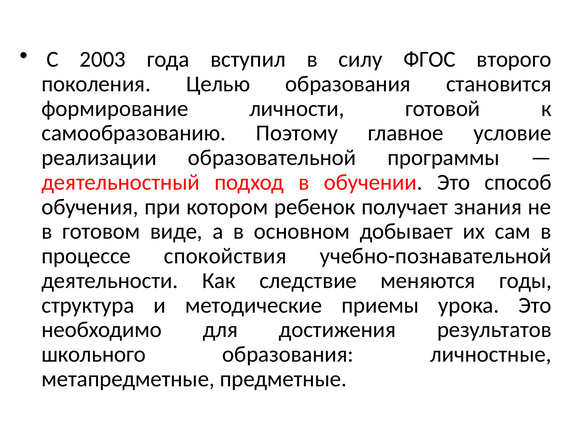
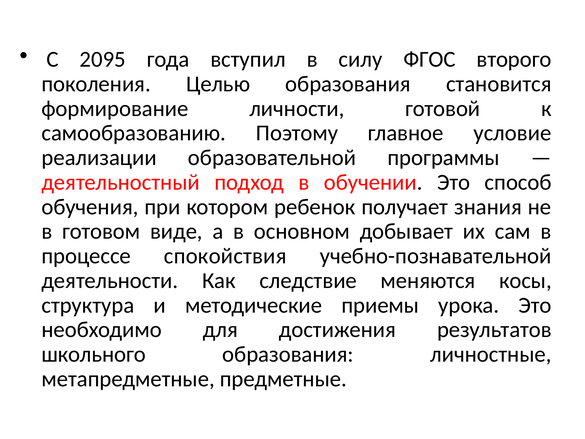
2003: 2003 -> 2095
годы: годы -> косы
